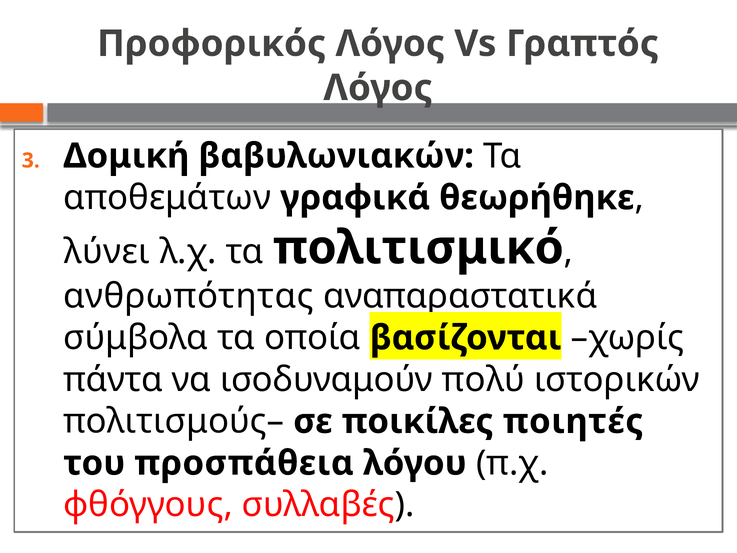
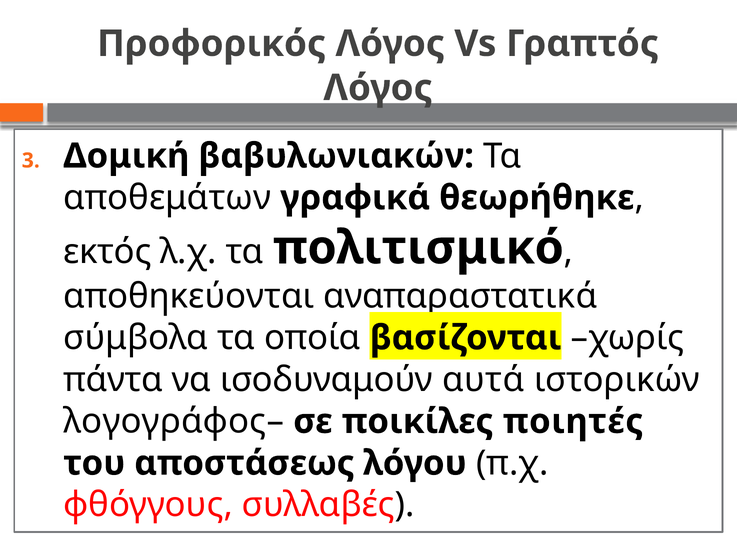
λύνει: λύνει -> εκτός
ανθρωπότητας: ανθρωπότητας -> αποθηκεύονται
πολύ: πολύ -> αυτά
πολιτισμούς–: πολιτισμούς– -> λογογράφος–
προσπάθεια: προσπάθεια -> αποστάσεως
